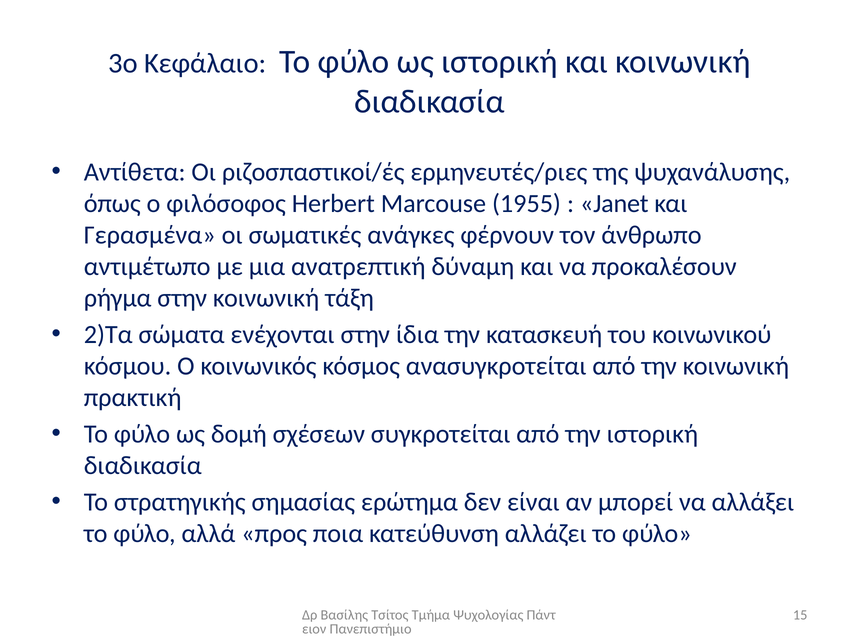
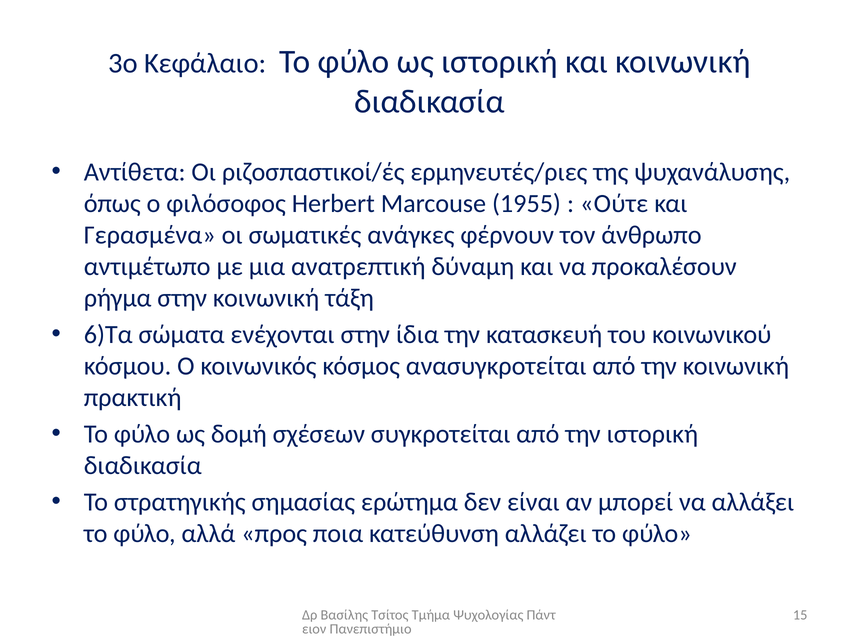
Janet: Janet -> Ούτε
2)Τα: 2)Τα -> 6)Τα
